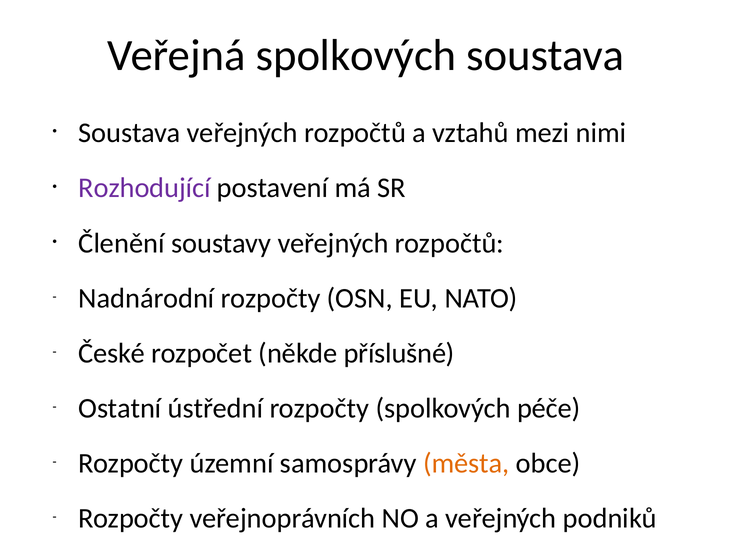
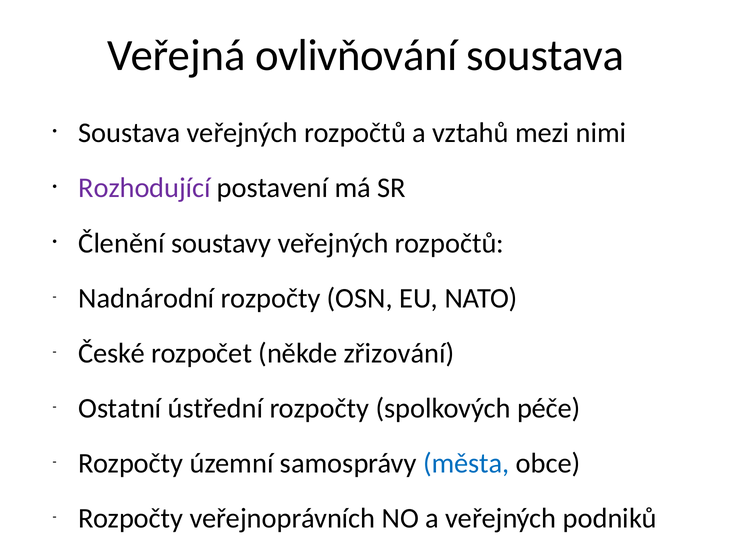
Veřejná spolkových: spolkových -> ovlivňování
příslušné: příslušné -> zřizování
města colour: orange -> blue
